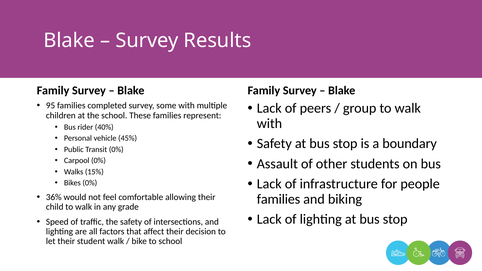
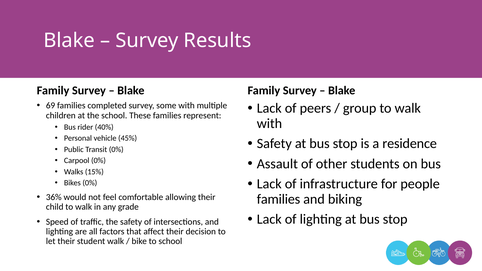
95: 95 -> 69
boundary: boundary -> residence
